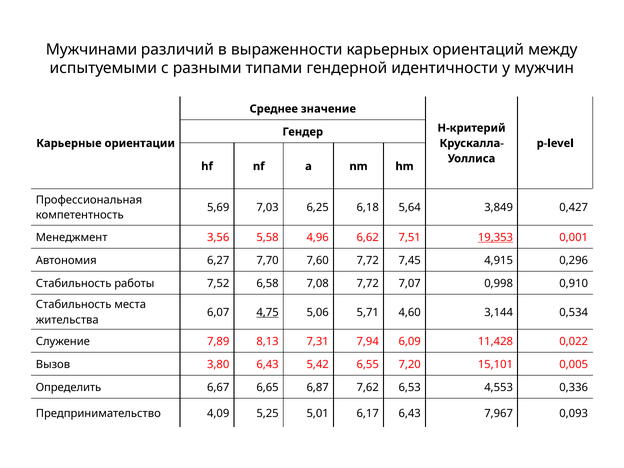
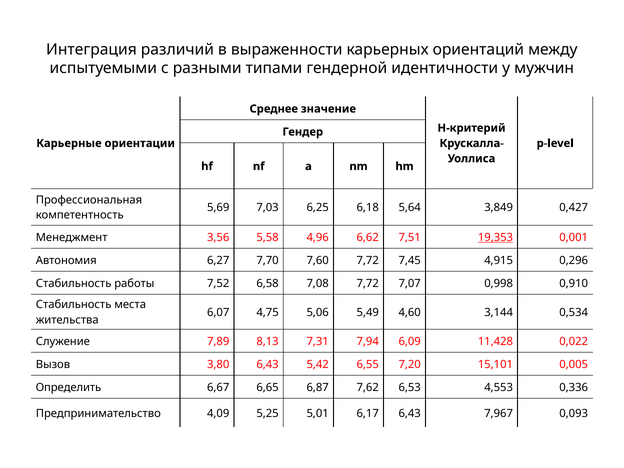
Мужчинами: Мужчинами -> Интеграция
4,75 underline: present -> none
5,71: 5,71 -> 5,49
